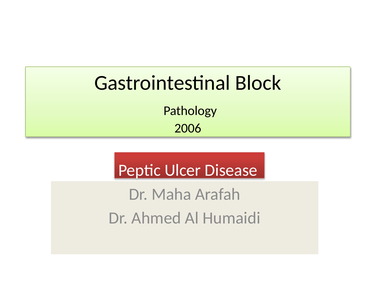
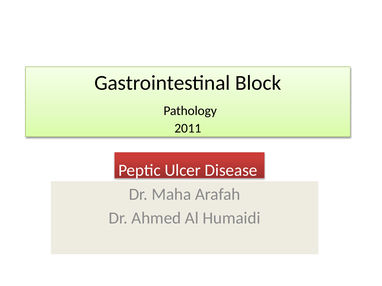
2006: 2006 -> 2011
